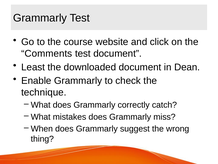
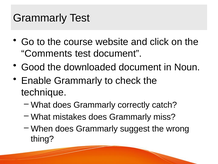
Least: Least -> Good
Dean: Dean -> Noun
